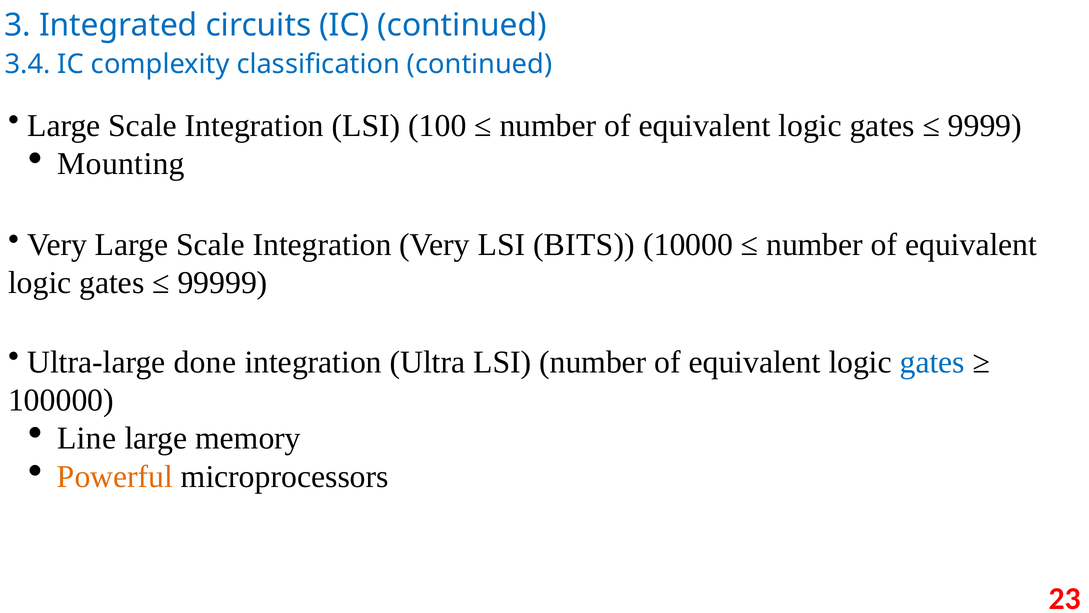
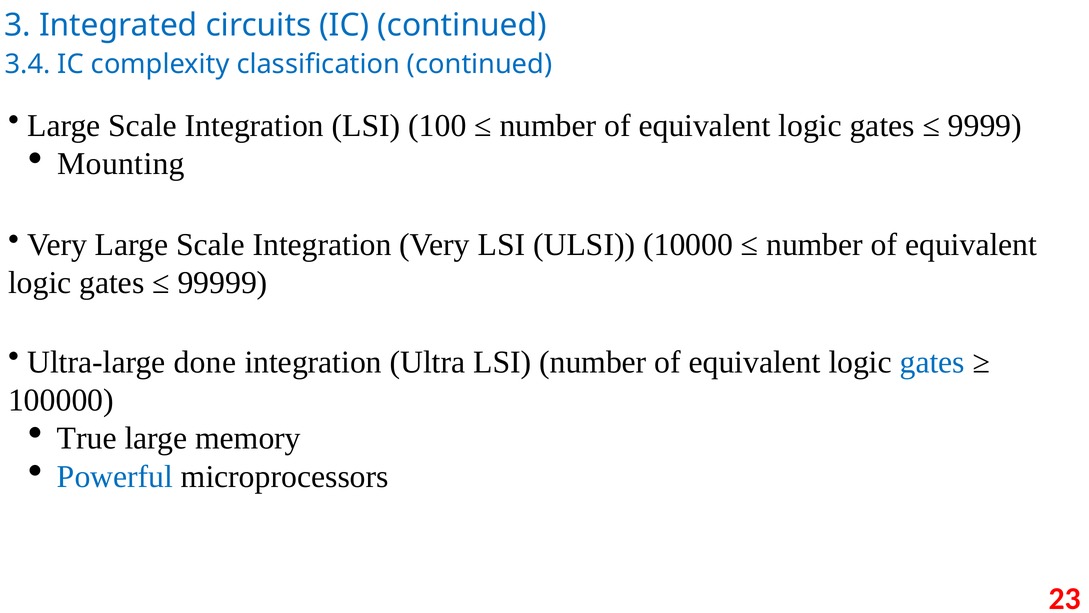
BITS: BITS -> ULSI
Line: Line -> True
Powerful colour: orange -> blue
